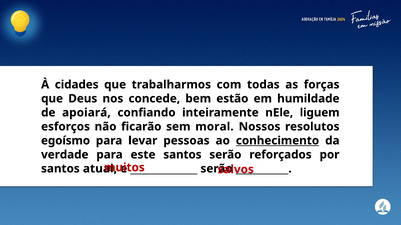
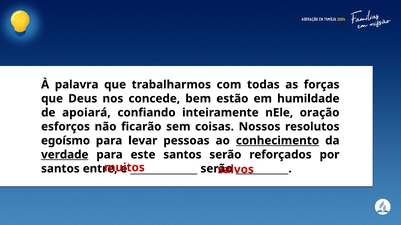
cidades: cidades -> palavra
liguem: liguem -> oração
moral: moral -> coisas
verdade underline: none -> present
atual: atual -> entre
